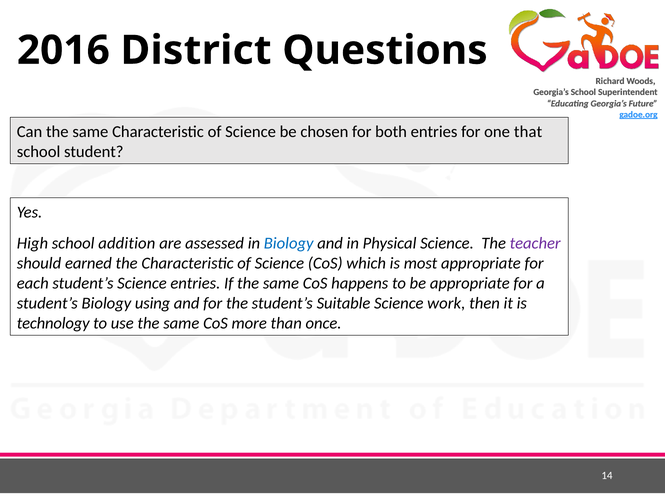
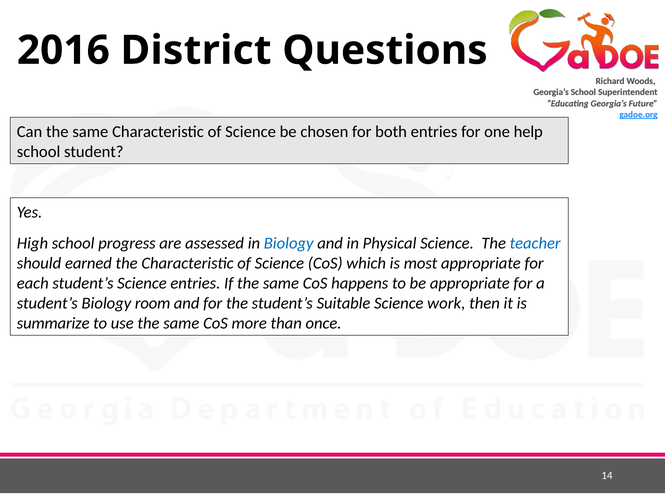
that: that -> help
addition: addition -> progress
teacher colour: purple -> blue
using: using -> room
technology: technology -> summarize
